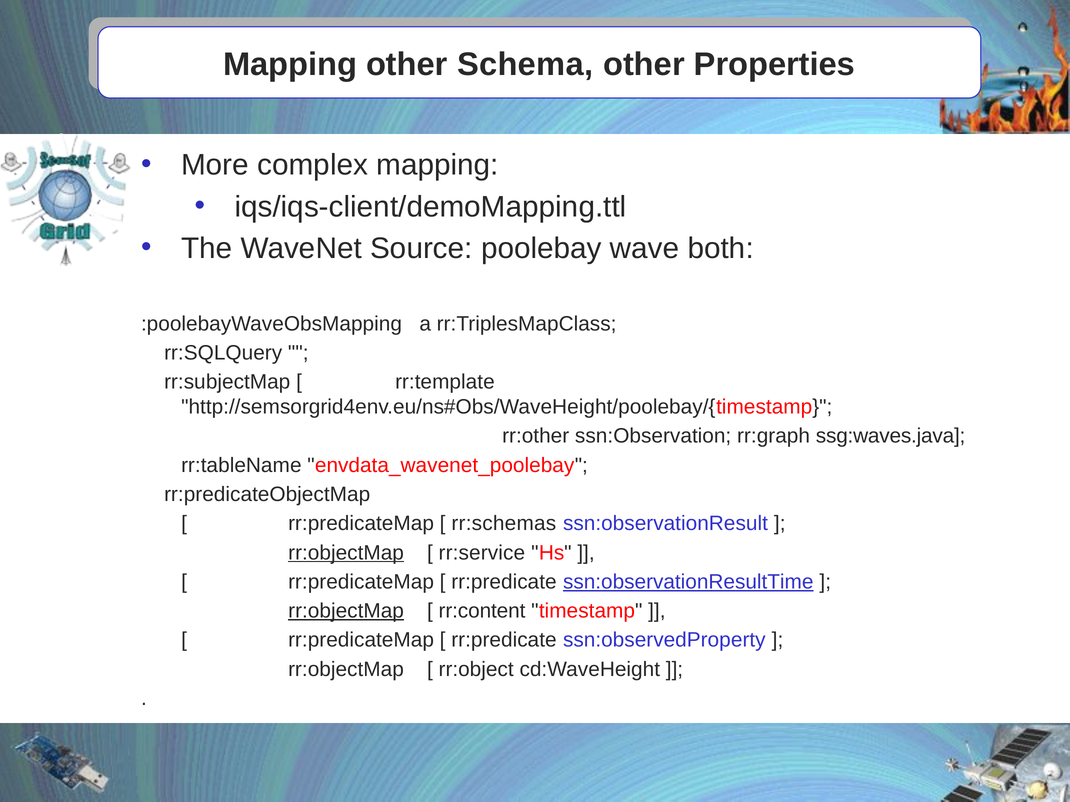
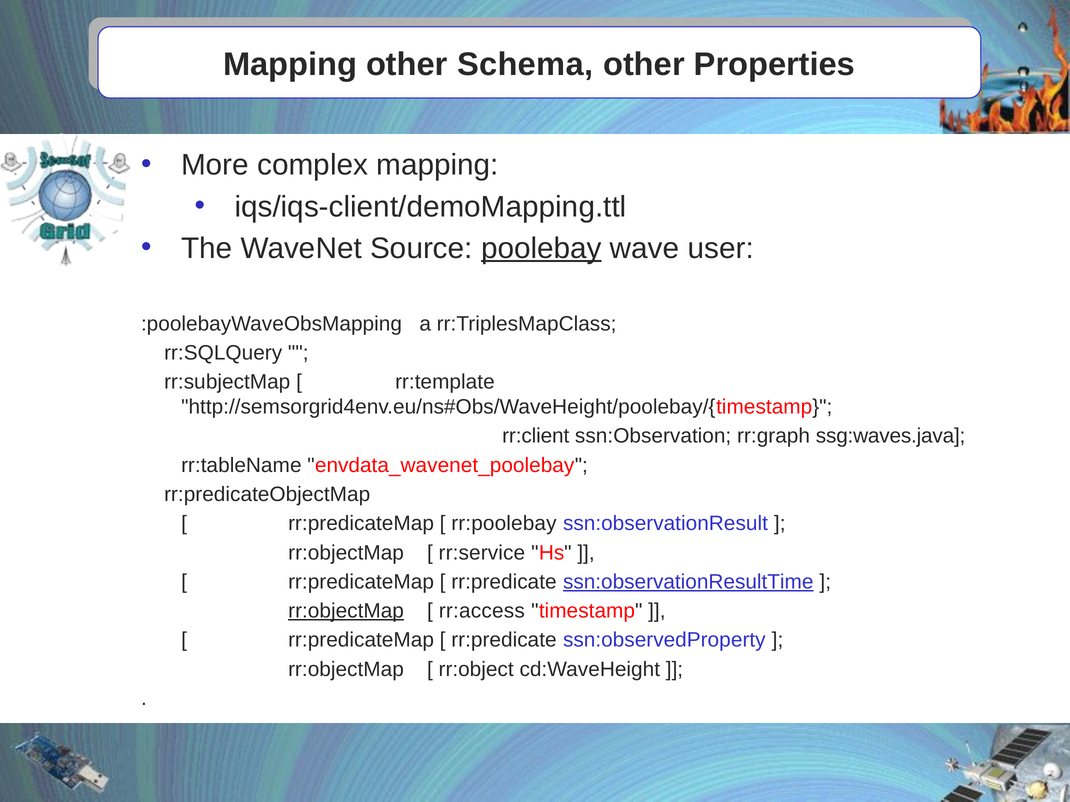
poolebay underline: none -> present
both: both -> user
rr:other: rr:other -> rr:client
rr:schemas: rr:schemas -> rr:poolebay
rr:objectMap at (346, 553) underline: present -> none
rr:content: rr:content -> rr:access
